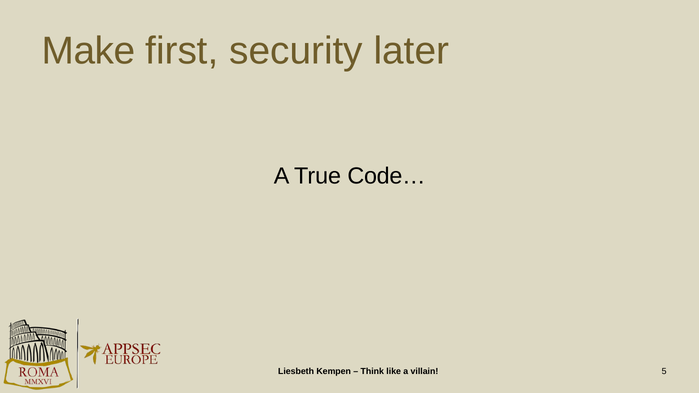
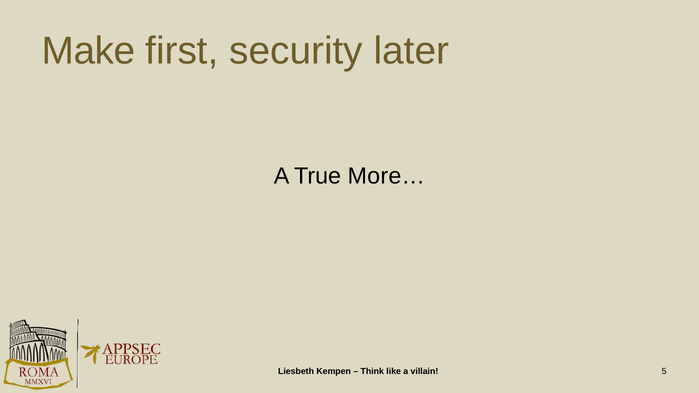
Code…: Code… -> More…
